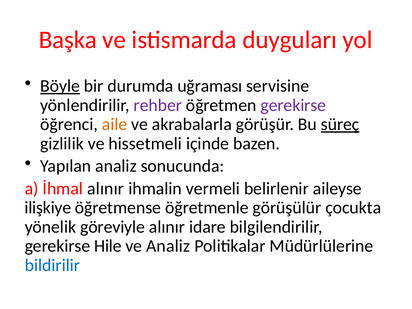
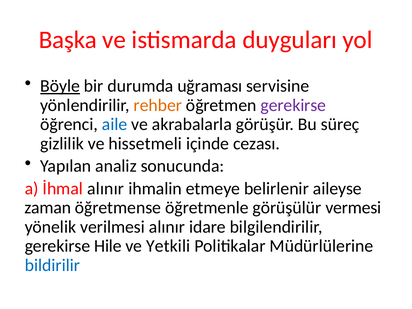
rehber colour: purple -> orange
aile colour: orange -> blue
süreç underline: present -> none
bazen: bazen -> cezası
vermeli: vermeli -> etmeye
ilişkiye: ilişkiye -> zaman
çocukta: çocukta -> vermesi
göreviyle: göreviyle -> verilmesi
ve Analiz: Analiz -> Yetkili
